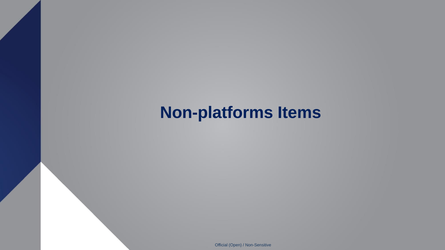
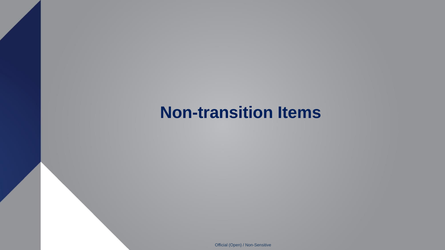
Non-platforms: Non-platforms -> Non-transition
